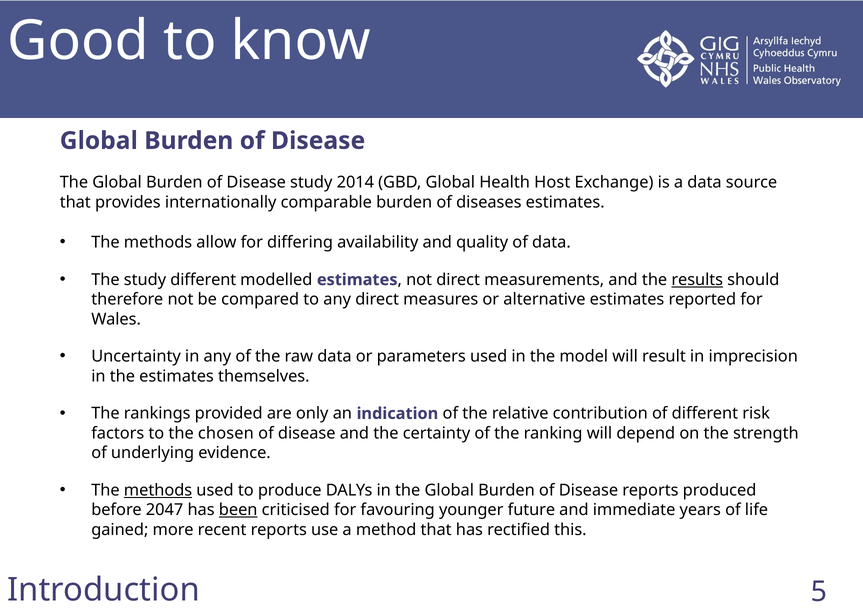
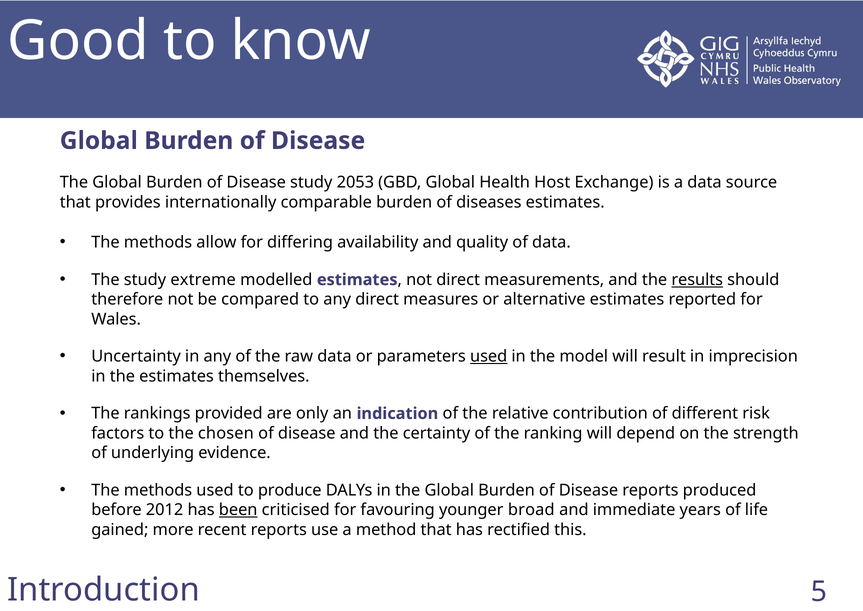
2014: 2014 -> 2053
study different: different -> extreme
used at (489, 356) underline: none -> present
methods at (158, 490) underline: present -> none
2047: 2047 -> 2012
future: future -> broad
